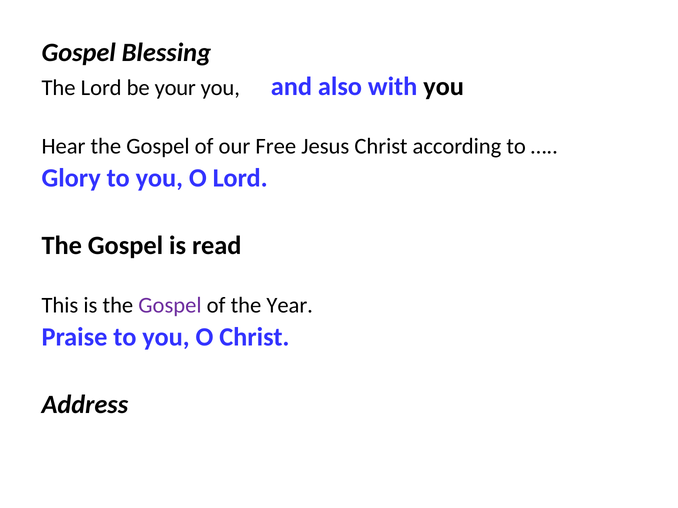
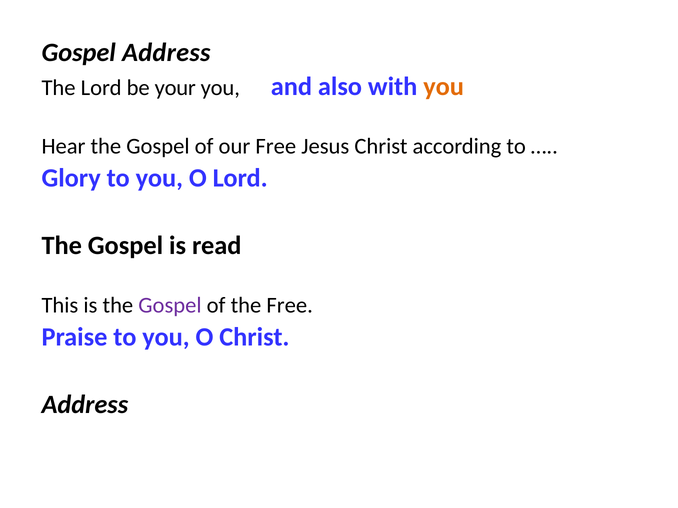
Gospel Blessing: Blessing -> Address
you at (444, 87) colour: black -> orange
the Year: Year -> Free
